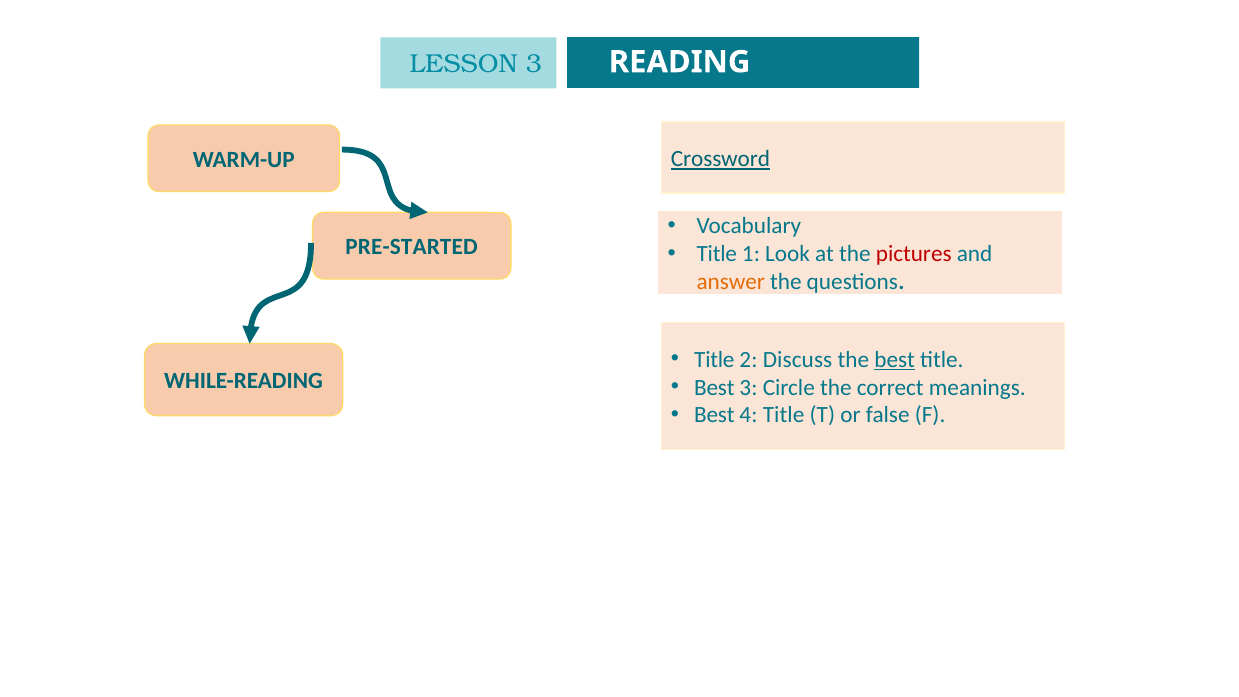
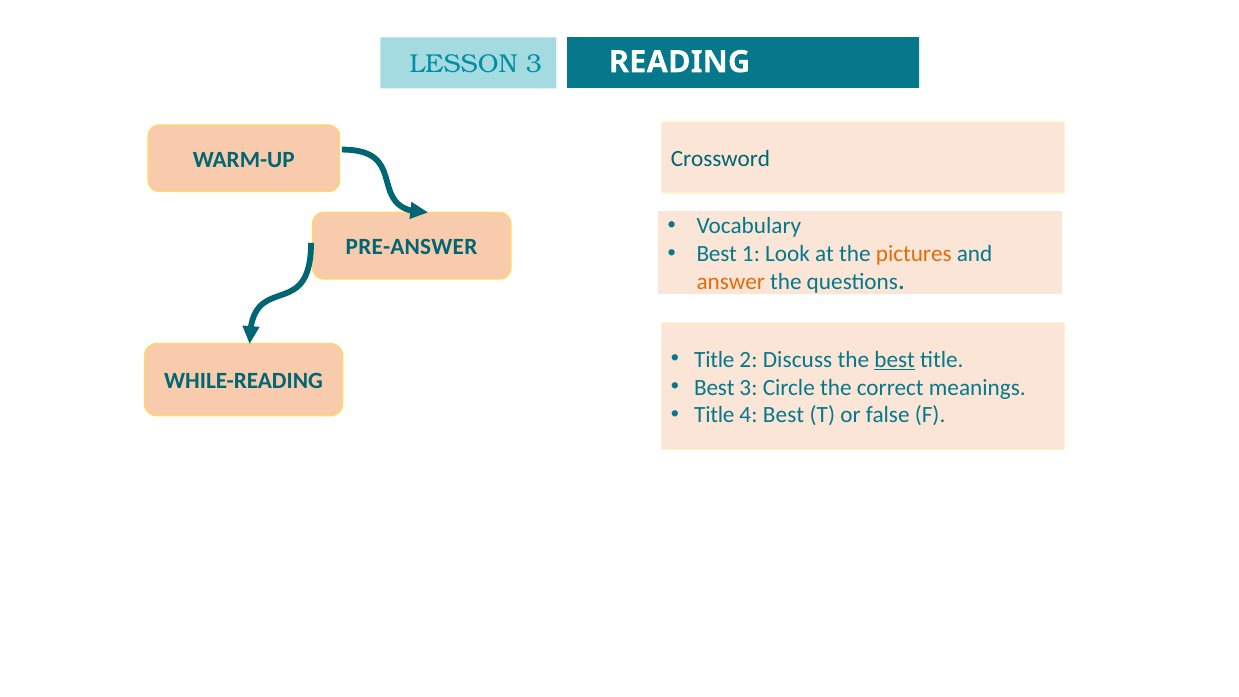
Crossword underline: present -> none
PRE-STARTED: PRE-STARTED -> PRE-ANSWER
Title at (717, 254): Title -> Best
pictures colour: red -> orange
Best at (714, 415): Best -> Title
4 Title: Title -> Best
